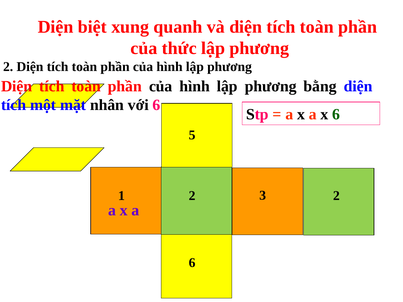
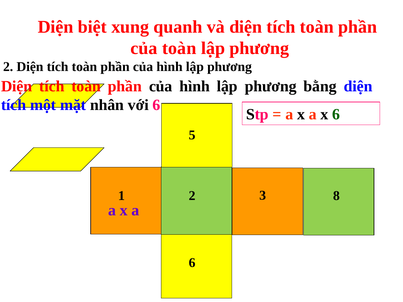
của thức: thức -> toàn
1 2: 2 -> 8
